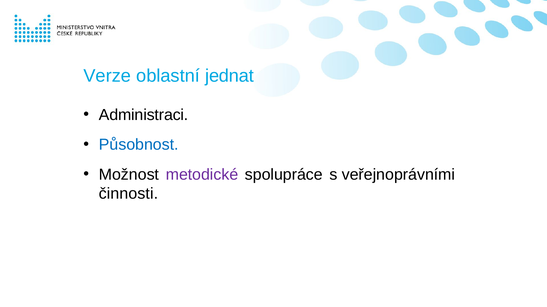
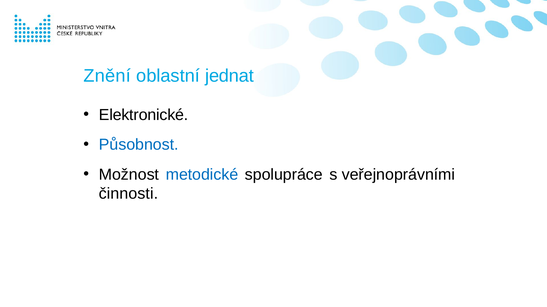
Verze: Verze -> Znění
Administraci: Administraci -> Elektronické
metodické colour: purple -> blue
